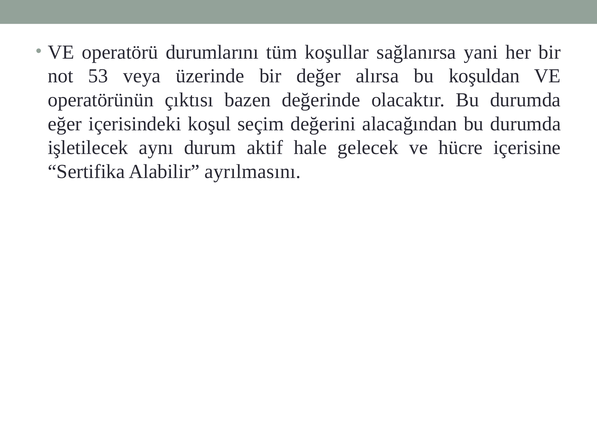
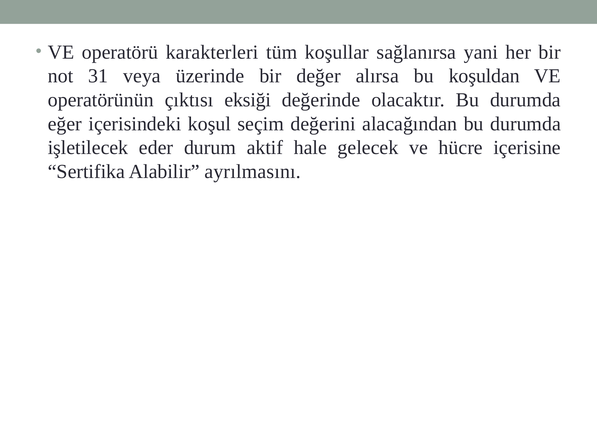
durumlarını: durumlarını -> karakterleri
53: 53 -> 31
bazen: bazen -> eksiği
aynı: aynı -> eder
